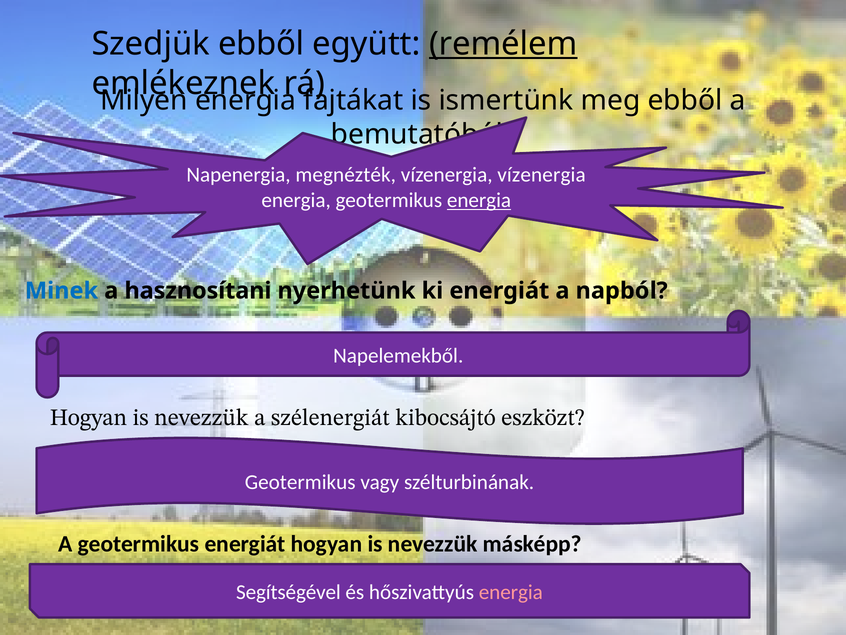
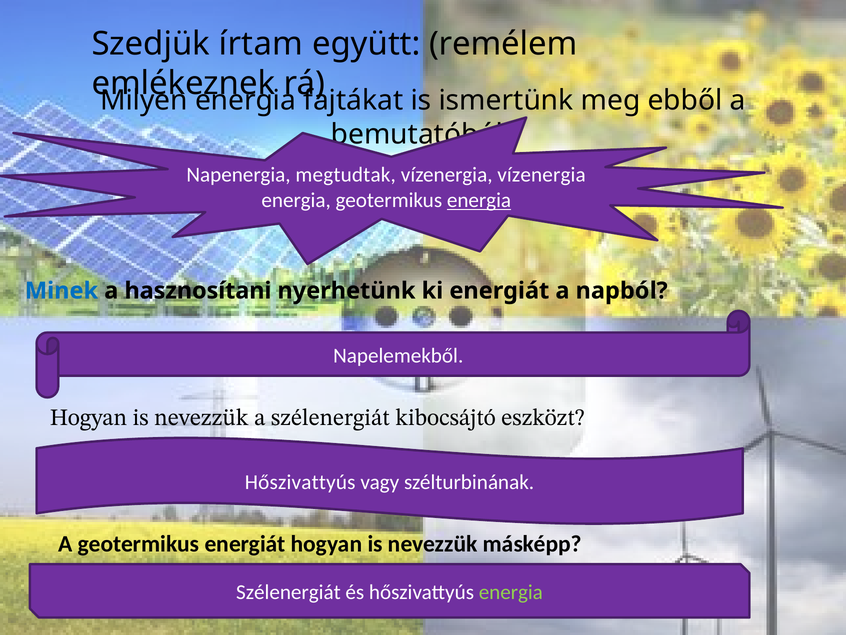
Szedjük ebből: ebből -> írtam
remélem underline: present -> none
megnézték: megnézték -> megtudtak
Geotermikus at (300, 482): Geotermikus -> Hőszivattyús
Segítségével at (288, 592): Segítségével -> Szélenergiát
energia at (511, 592) colour: pink -> light green
